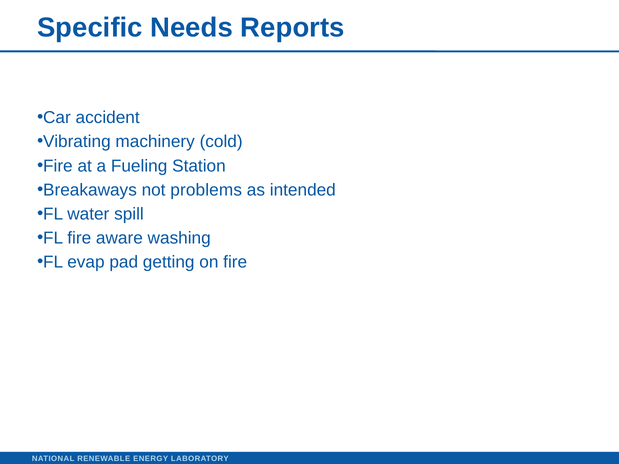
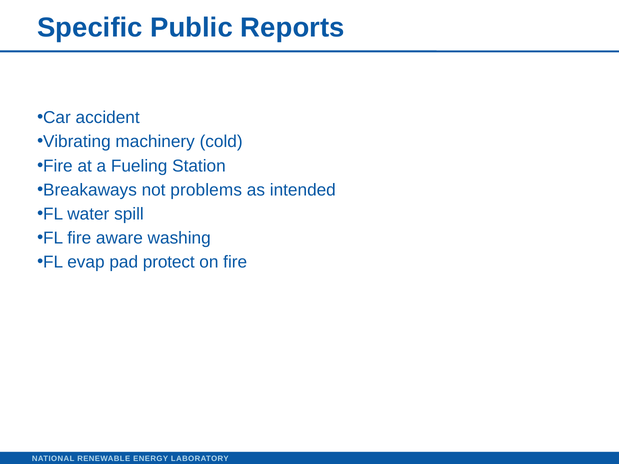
Needs: Needs -> Public
getting: getting -> protect
